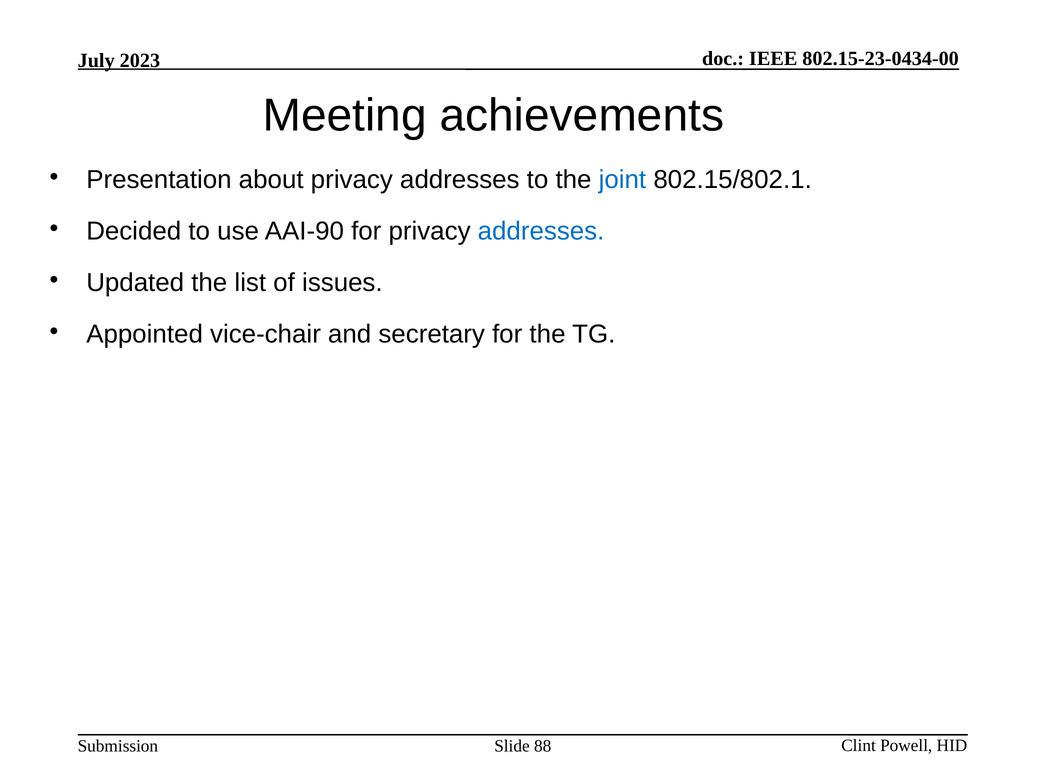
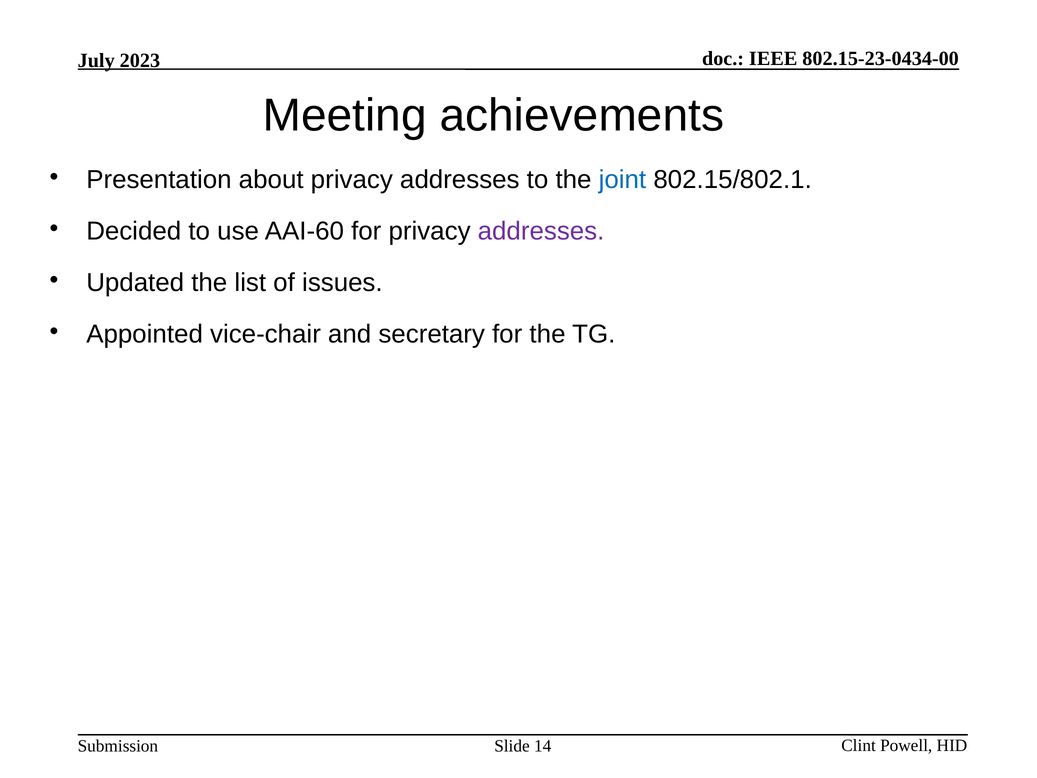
AAI-90: AAI-90 -> AAI-60
addresses at (541, 231) colour: blue -> purple
88: 88 -> 14
